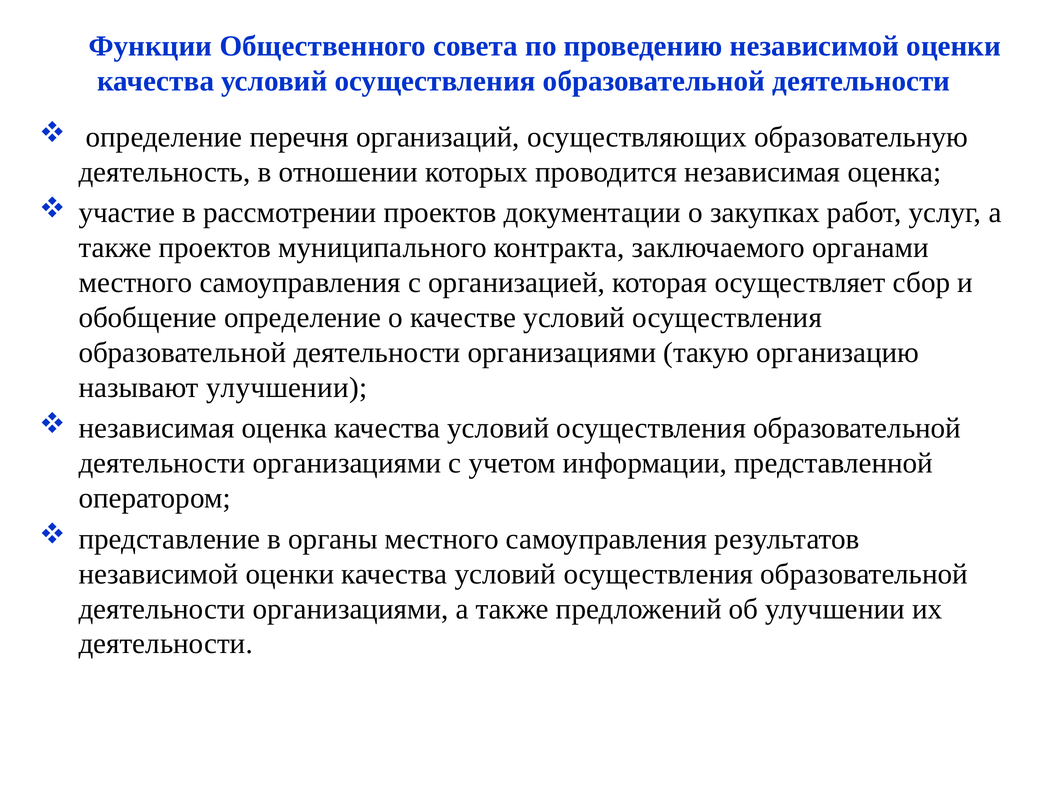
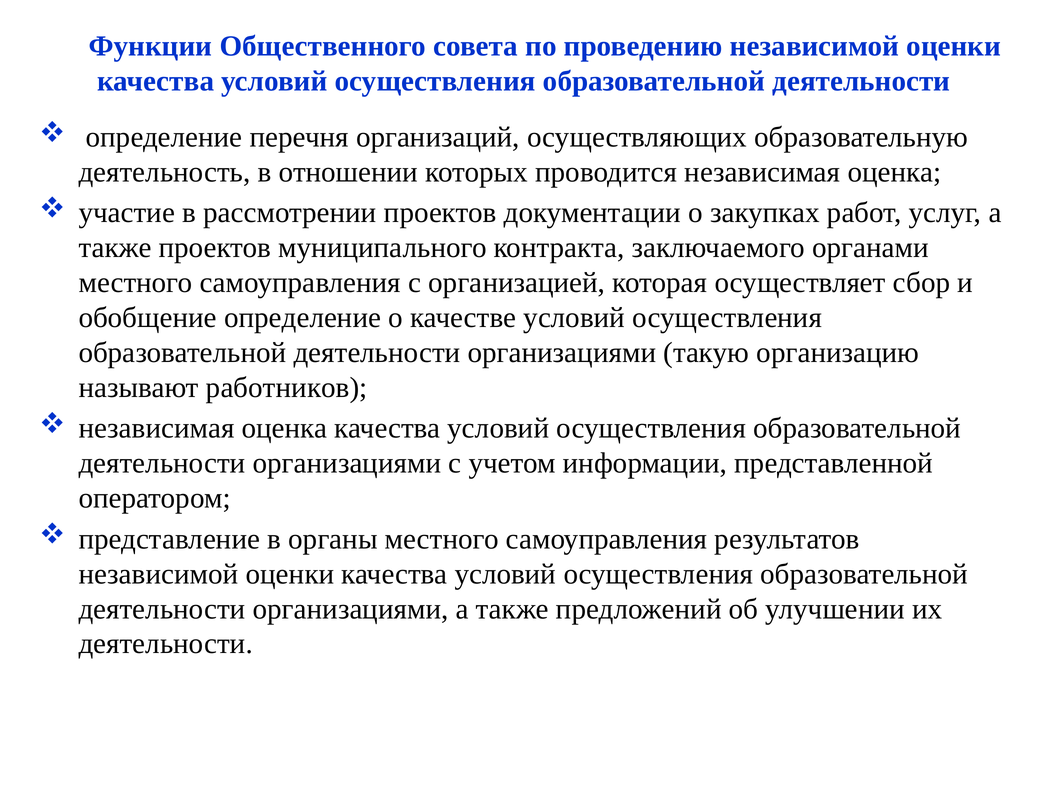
называют улучшении: улучшении -> работников
